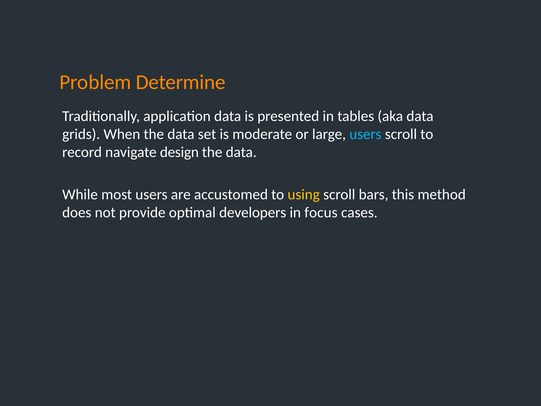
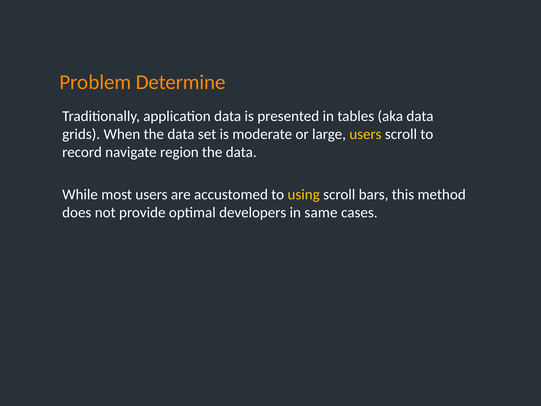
users at (365, 134) colour: light blue -> yellow
design: design -> region
focus: focus -> same
